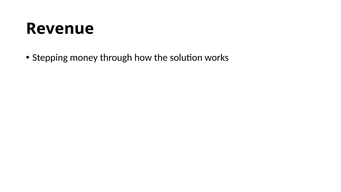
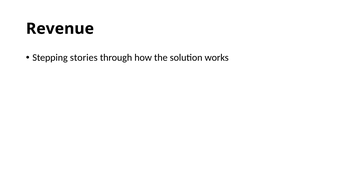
money: money -> stories
